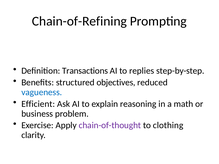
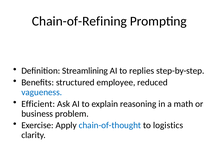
Transactions: Transactions -> Streamlining
objectives: objectives -> employee
chain-of-thought colour: purple -> blue
clothing: clothing -> logistics
